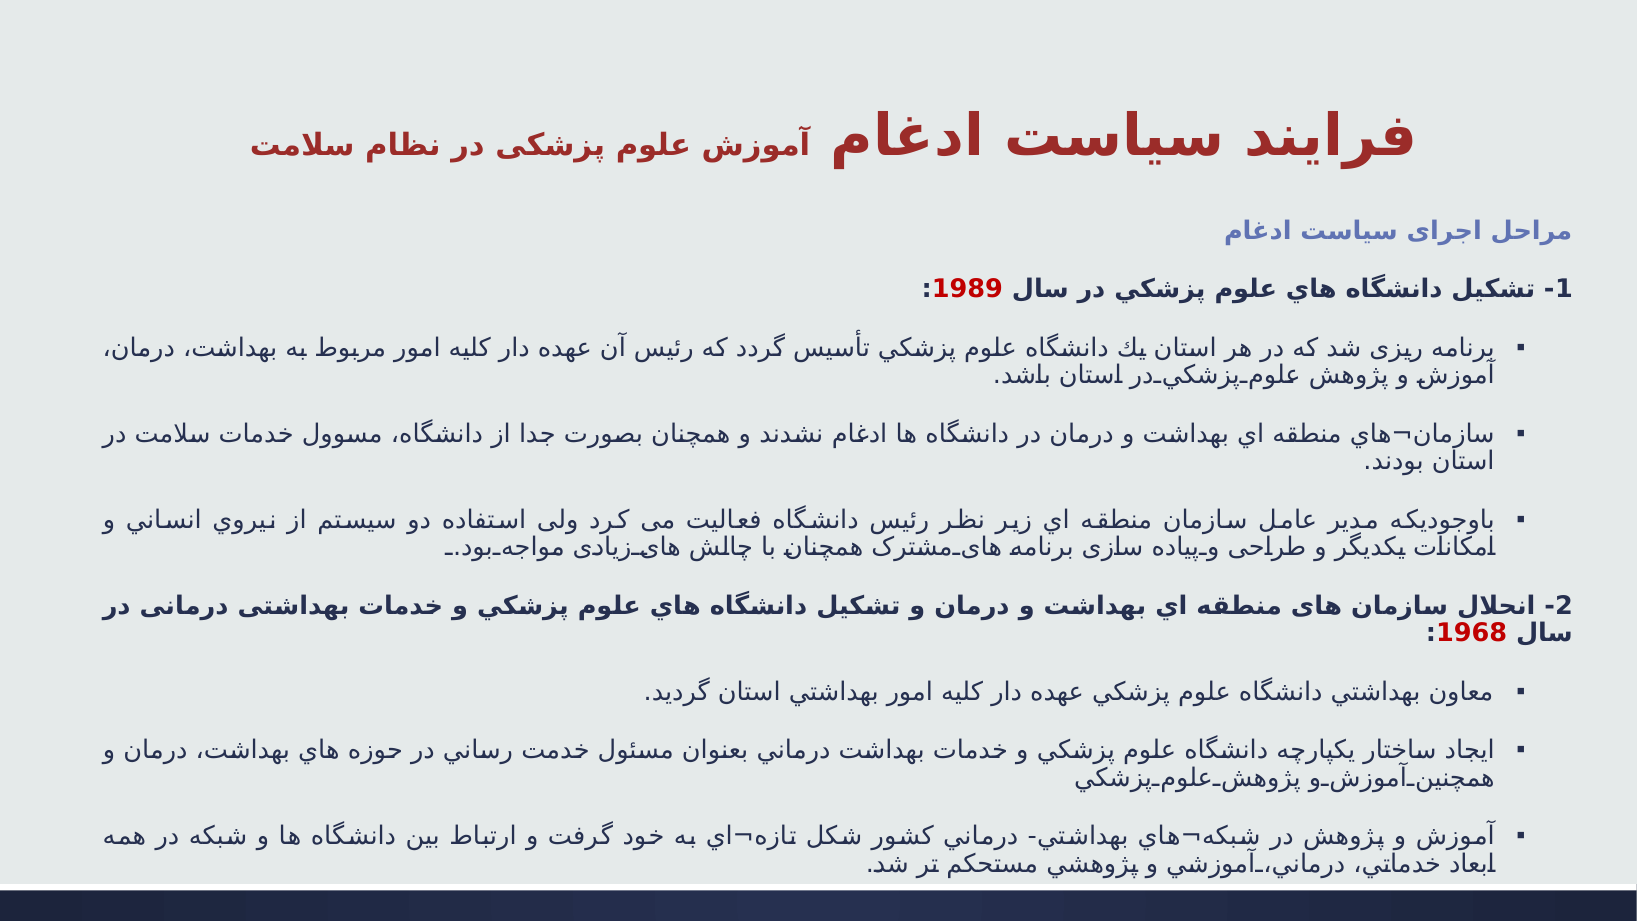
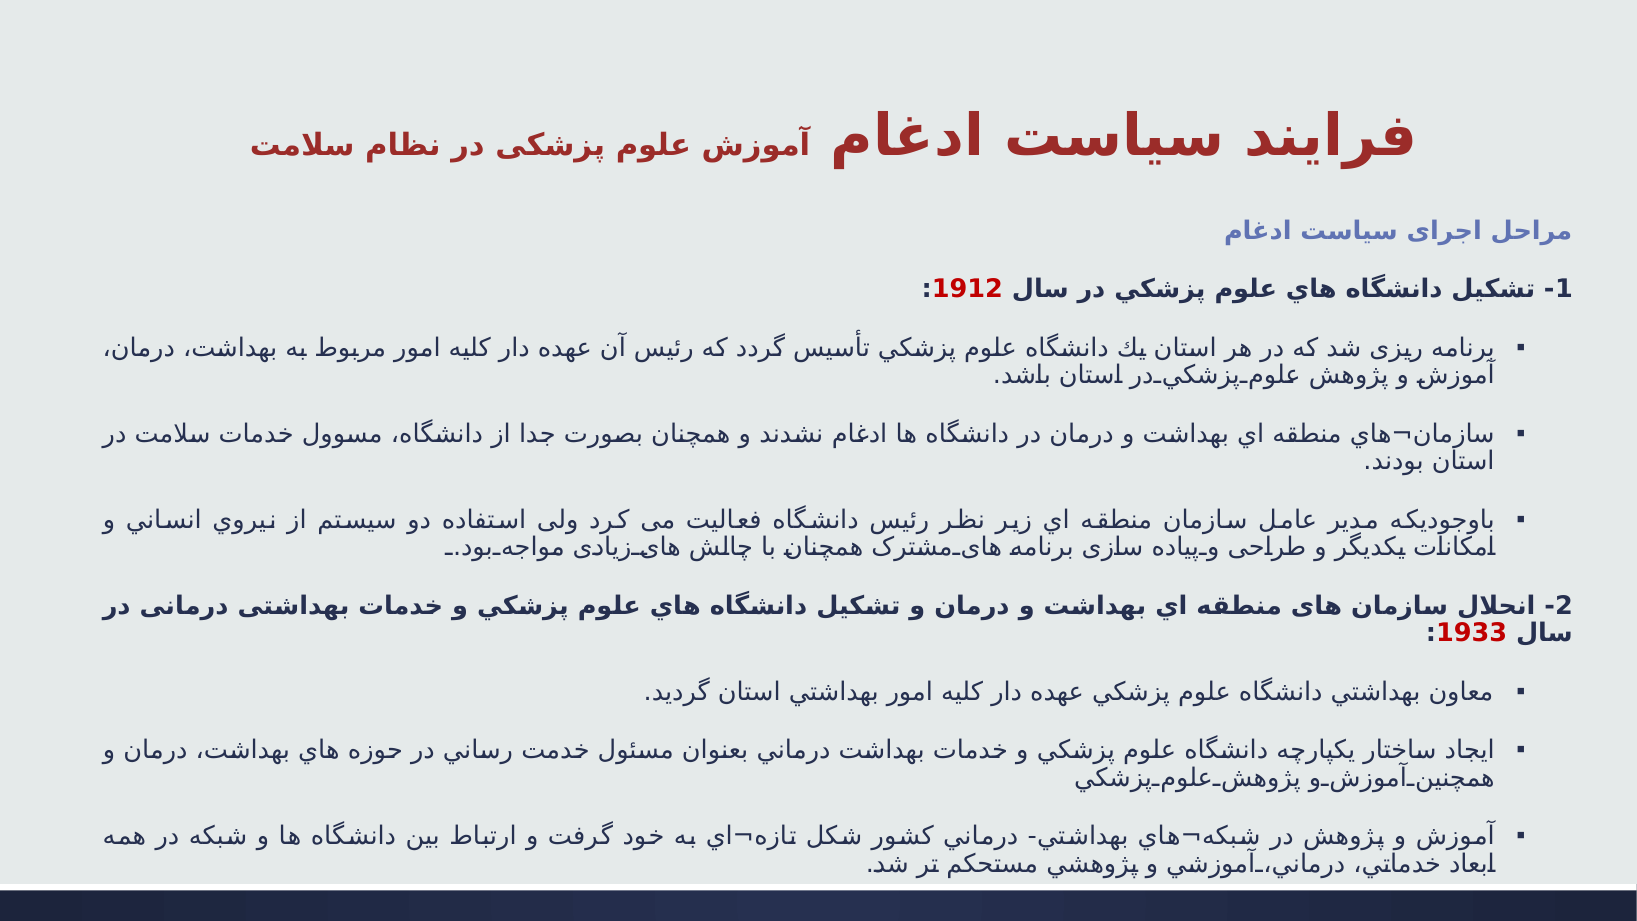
1989: 1989 -> 1912
1968: 1968 -> 1933
